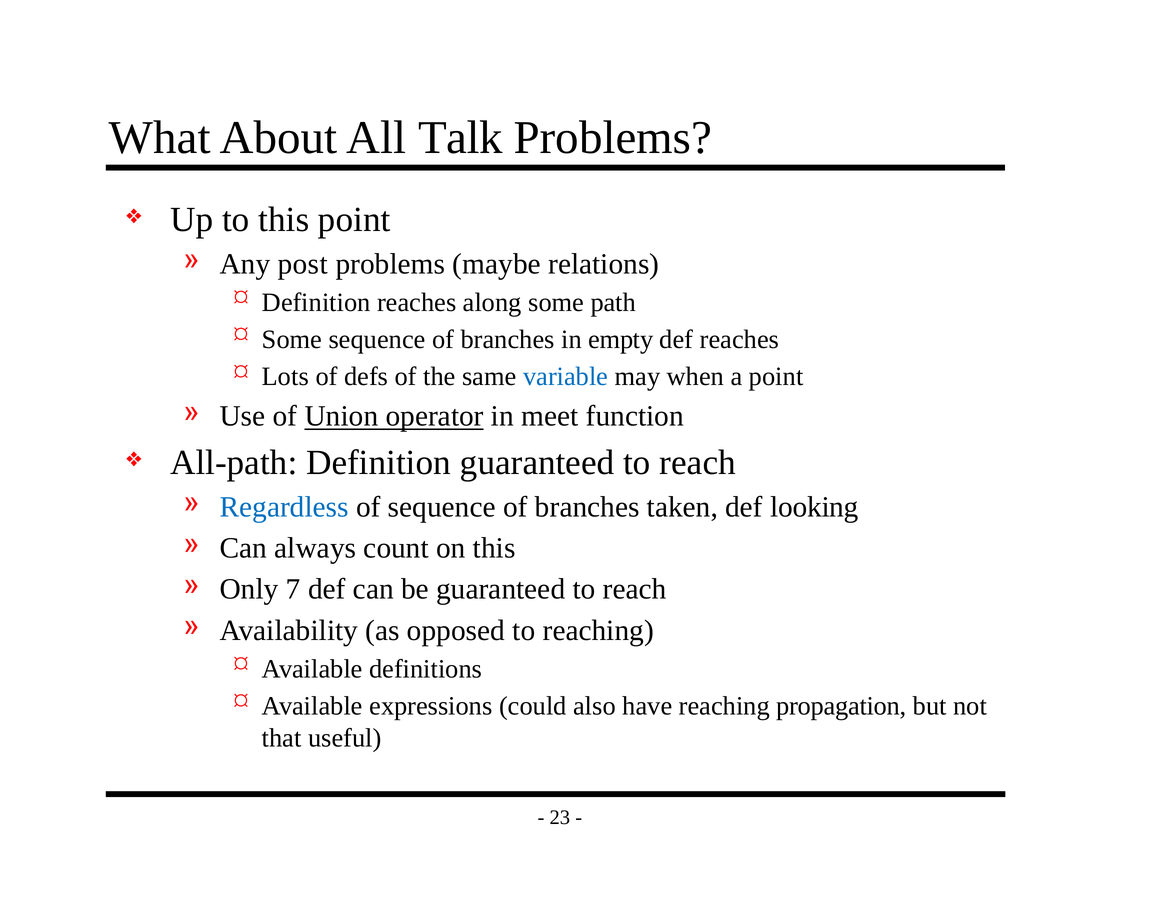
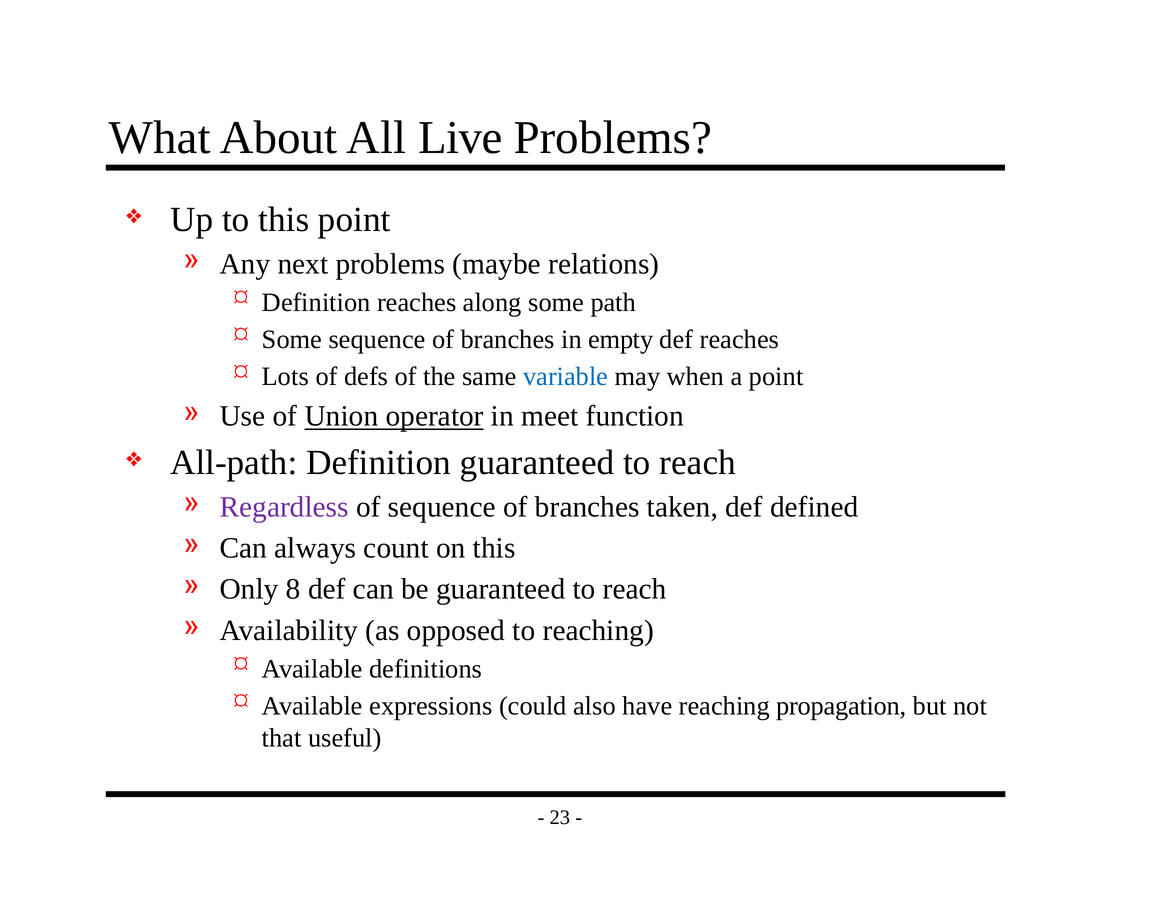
Talk: Talk -> Live
post: post -> next
Regardless colour: blue -> purple
looking: looking -> defined
7: 7 -> 8
